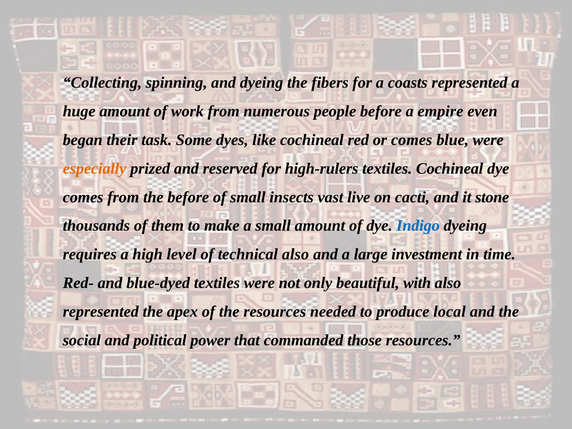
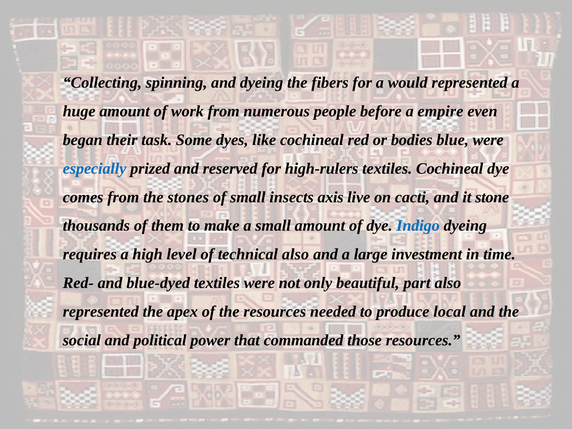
coasts: coasts -> would
or comes: comes -> bodies
especially colour: orange -> blue
the before: before -> stones
vast: vast -> axis
with: with -> part
